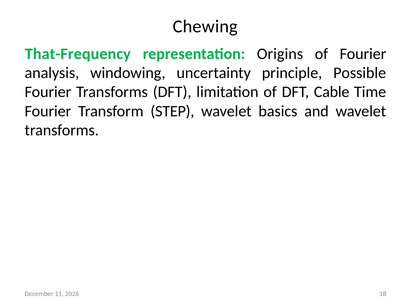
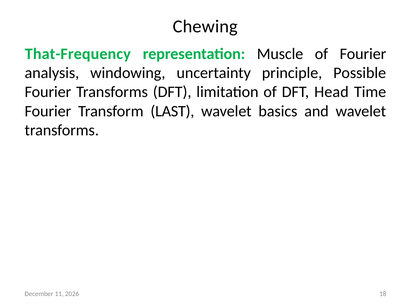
Origins: Origins -> Muscle
Cable: Cable -> Head
STEP: STEP -> LAST
